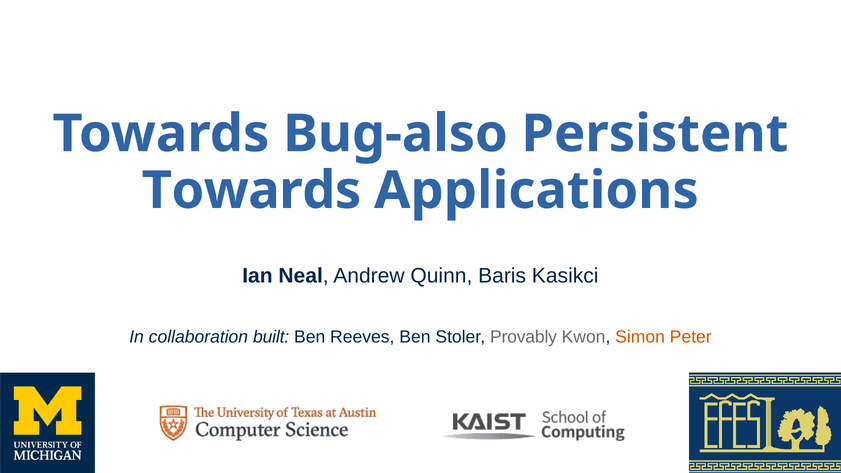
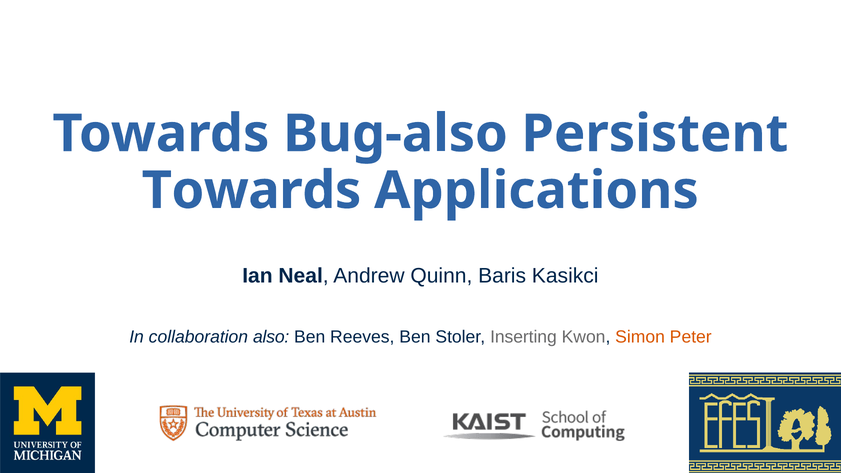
built: built -> also
Provably: Provably -> Inserting
